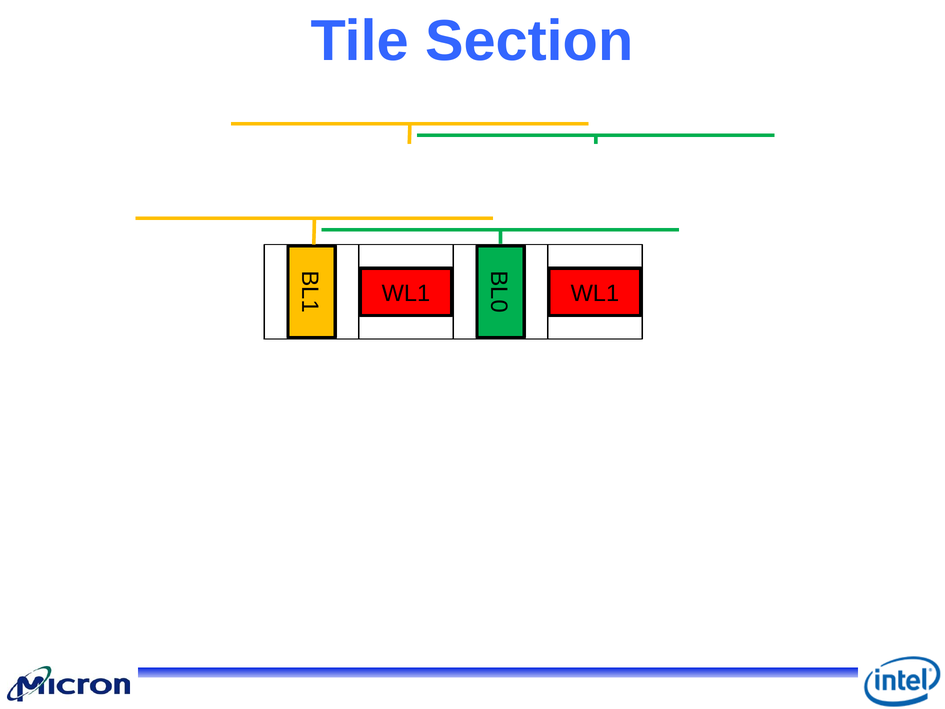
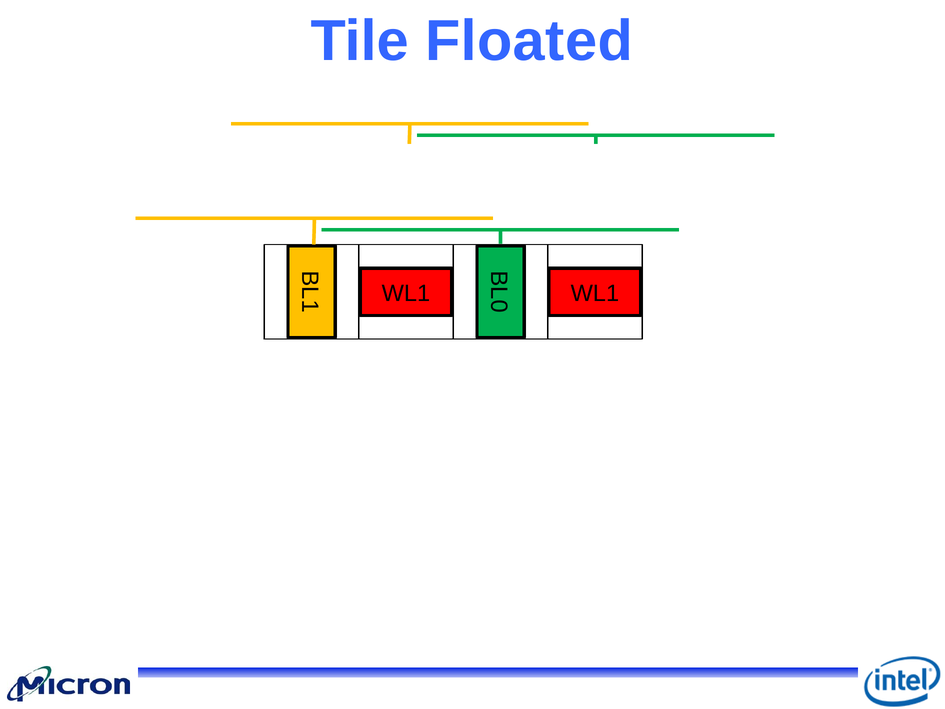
Section: Section -> Floated
